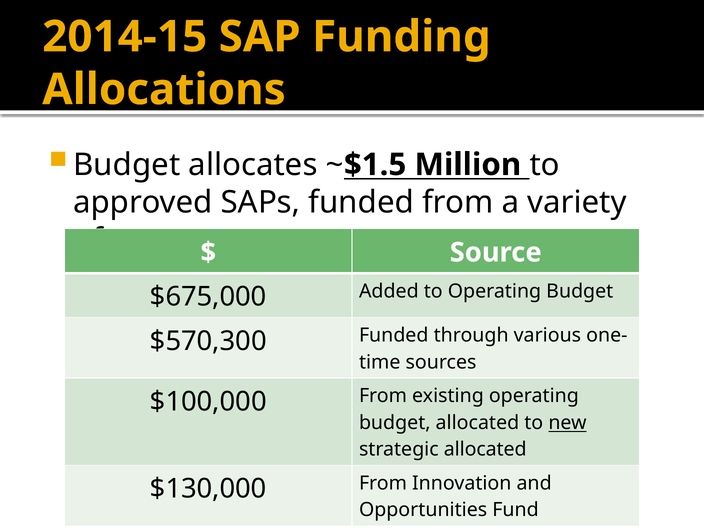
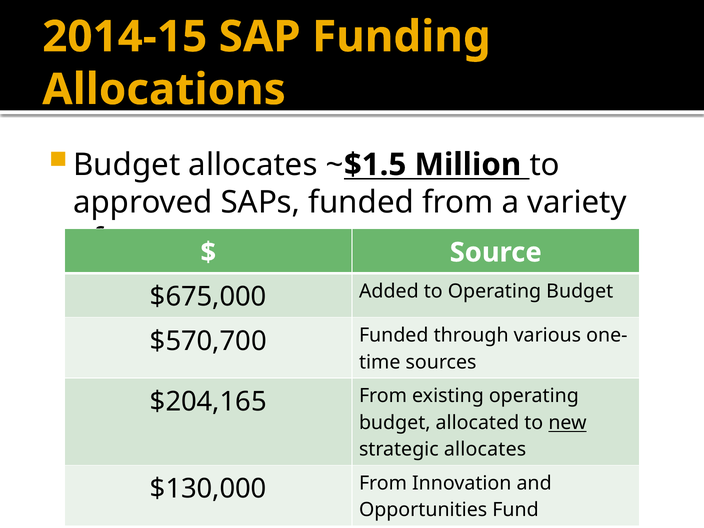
$570,300: $570,300 -> $570,700
$100,000: $100,000 -> $204,165
strategic allocated: allocated -> allocates
